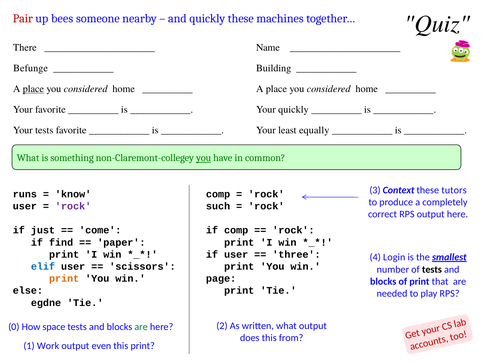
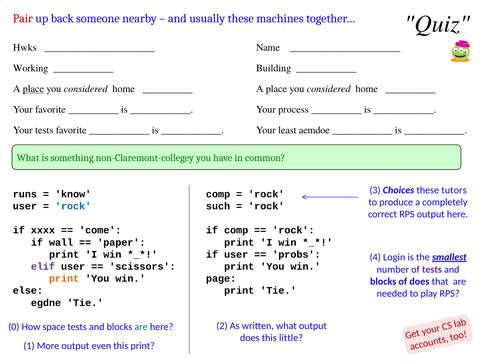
bees: bees -> back
and quickly: quickly -> usually
There: There -> Hwks
Befunge: Befunge -> Working
Your quickly: quickly -> process
equally: equally -> aemdoe
you at (204, 158) underline: present -> none
Context: Context -> Choices
rock at (73, 206) colour: purple -> blue
just: just -> xxxx
find: find -> wall
three: three -> probs
elif colour: blue -> purple
tests at (432, 270) colour: black -> purple
of print: print -> does
from: from -> little
Work: Work -> More
